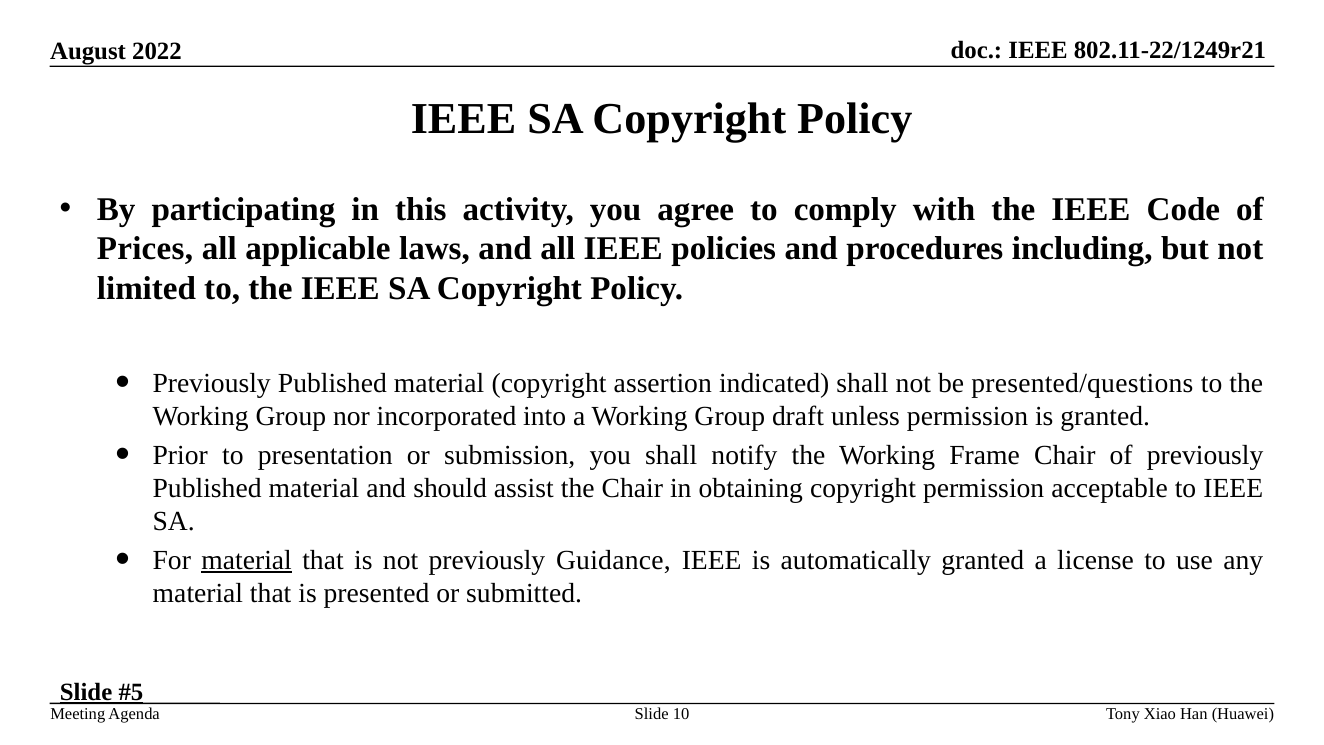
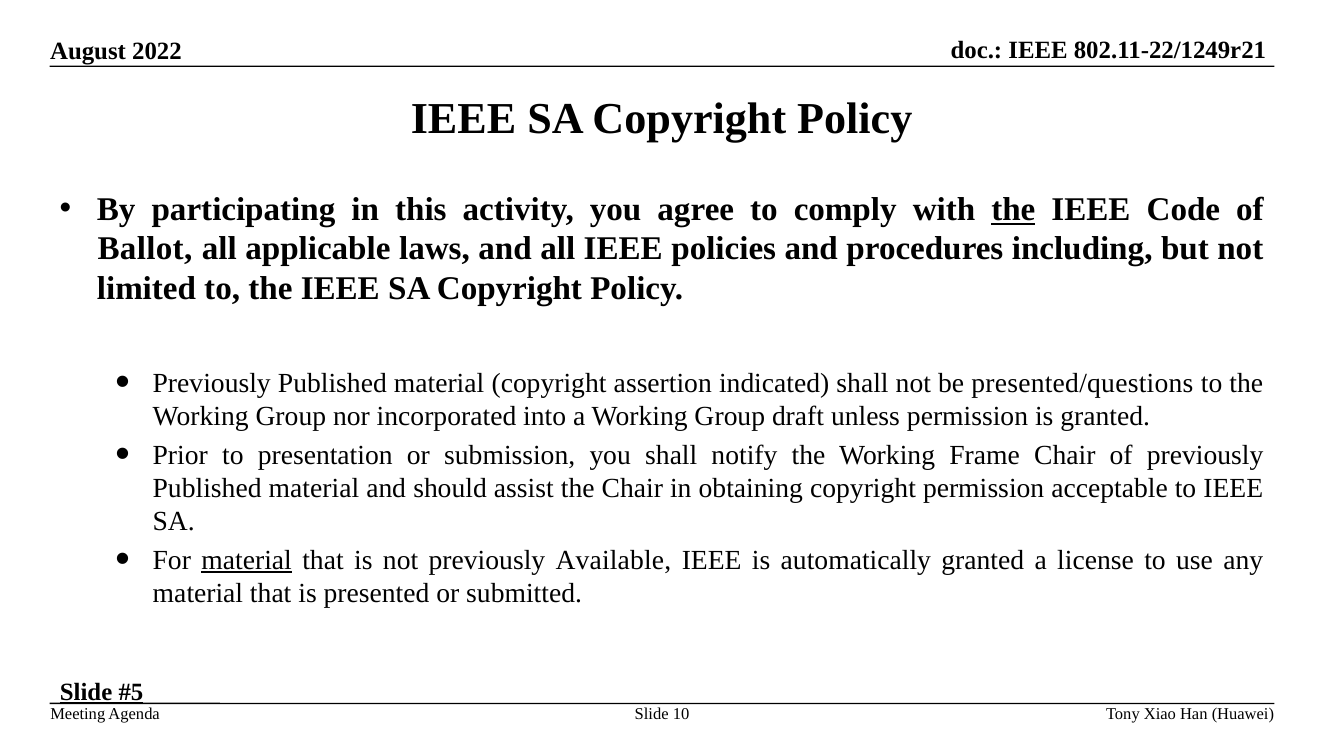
the at (1013, 209) underline: none -> present
Prices: Prices -> Ballot
Guidance: Guidance -> Available
